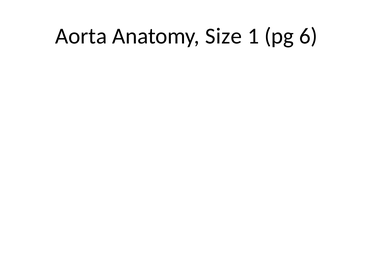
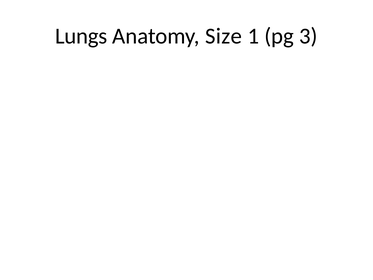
Aorta: Aorta -> Lungs
6: 6 -> 3
